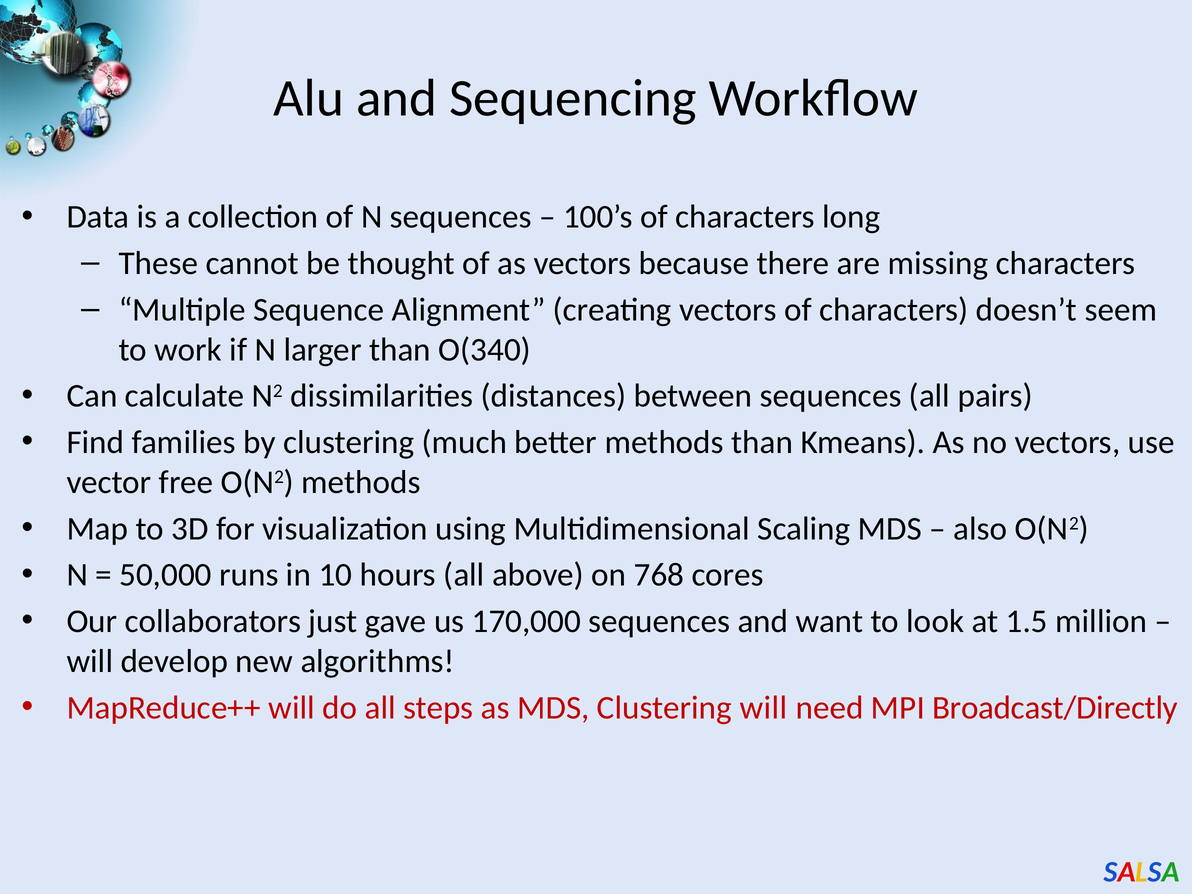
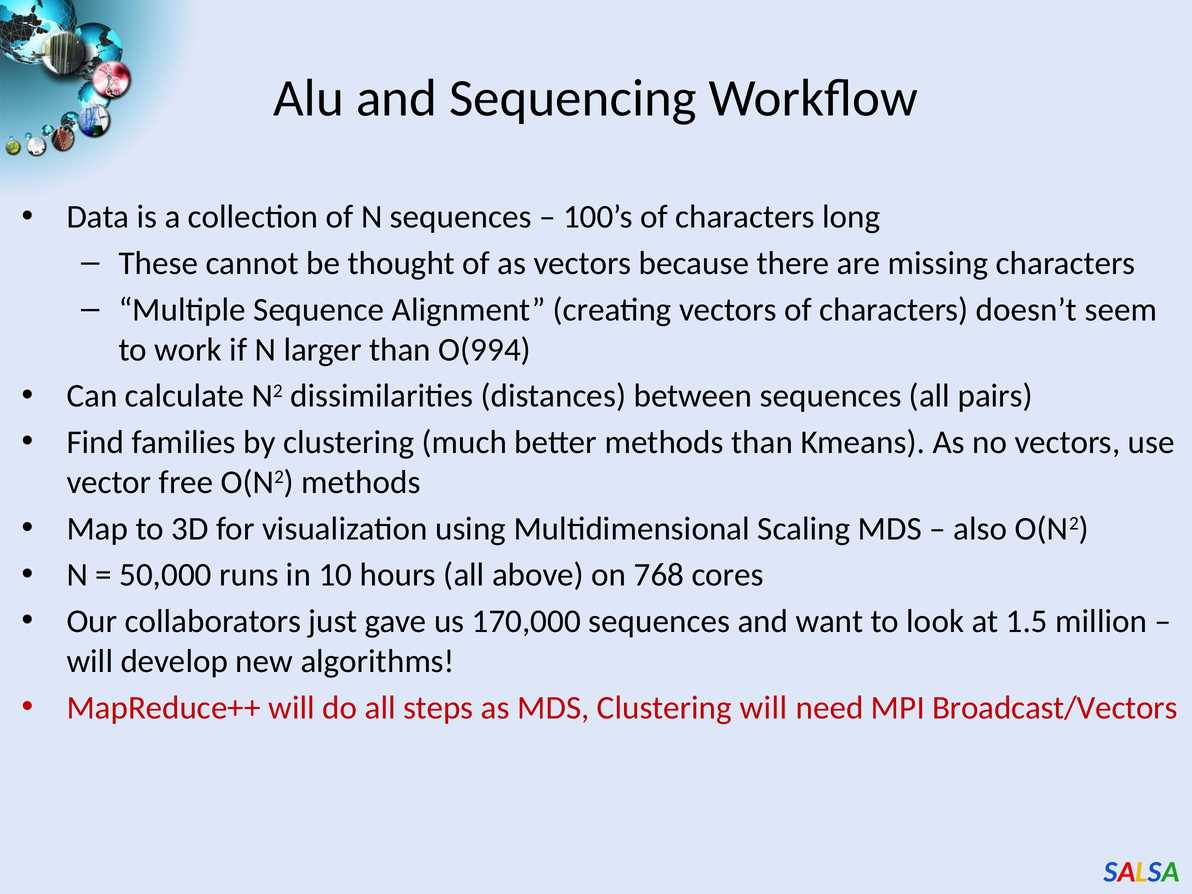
O(340: O(340 -> O(994
Broadcast/Directly: Broadcast/Directly -> Broadcast/Vectors
